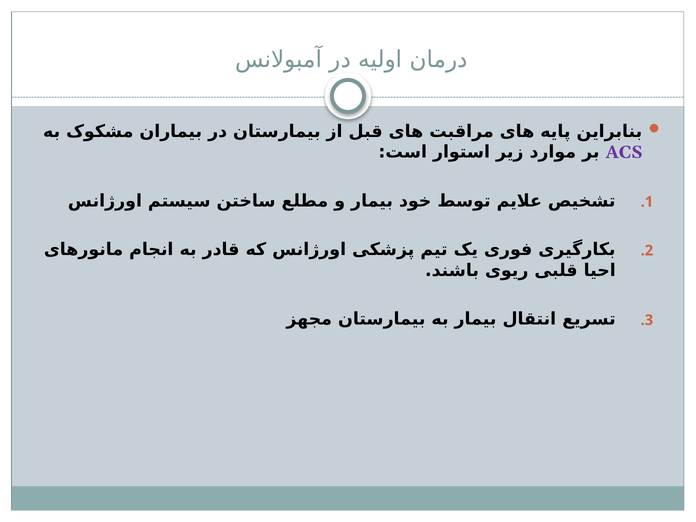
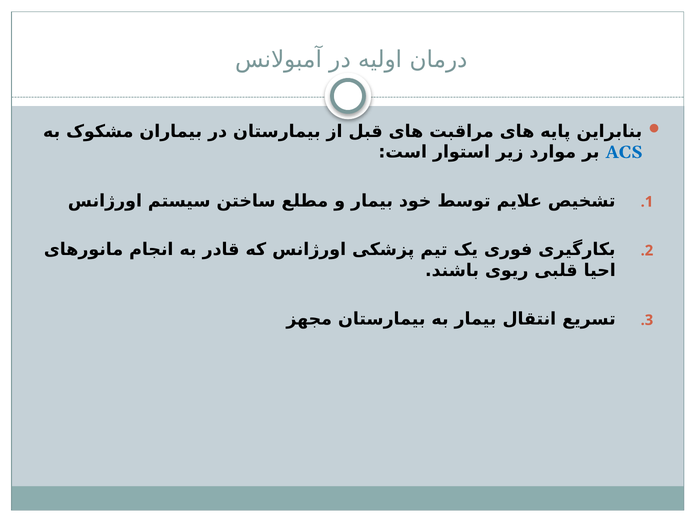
ACS colour: purple -> blue
